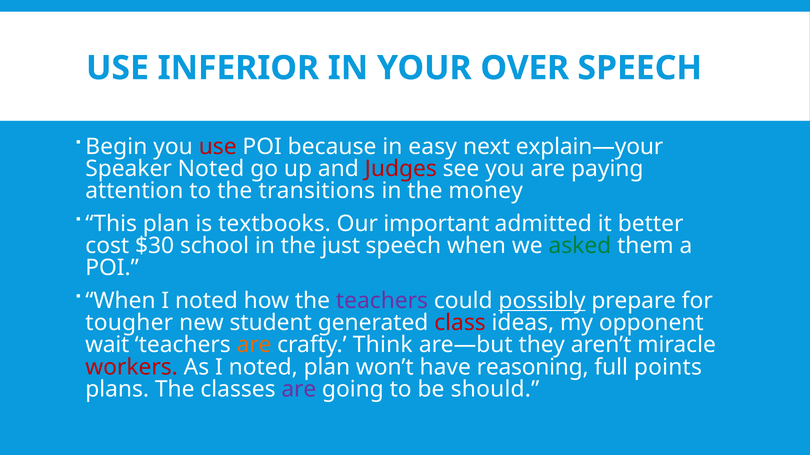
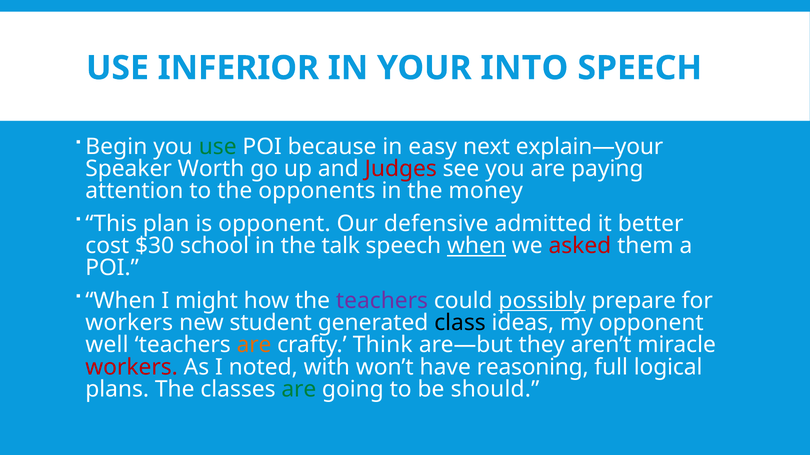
OVER: OVER -> INTO
use at (218, 147) colour: red -> green
Speaker Noted: Noted -> Worth
transitions: transitions -> opponents
is textbooks: textbooks -> opponent
important: important -> defensive
just: just -> talk
when at (476, 246) underline: none -> present
asked colour: green -> red
When I noted: noted -> might
tougher at (129, 323): tougher -> workers
class colour: red -> black
wait: wait -> well
noted plan: plan -> with
points: points -> logical
are at (299, 390) colour: purple -> green
